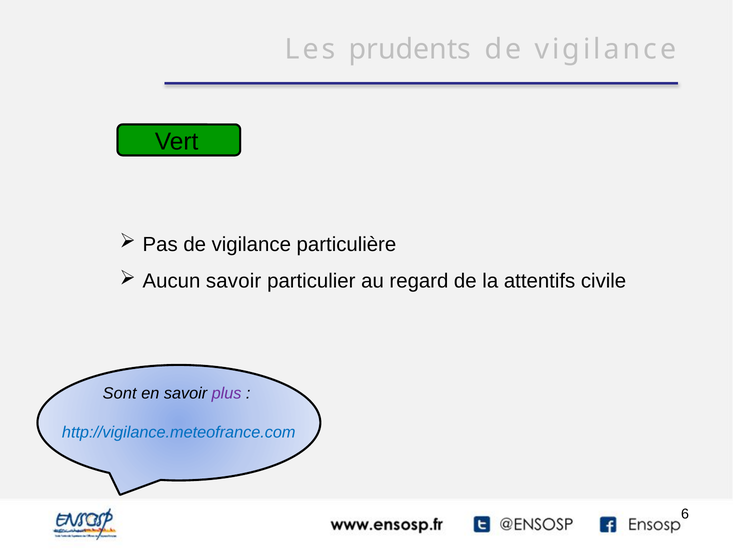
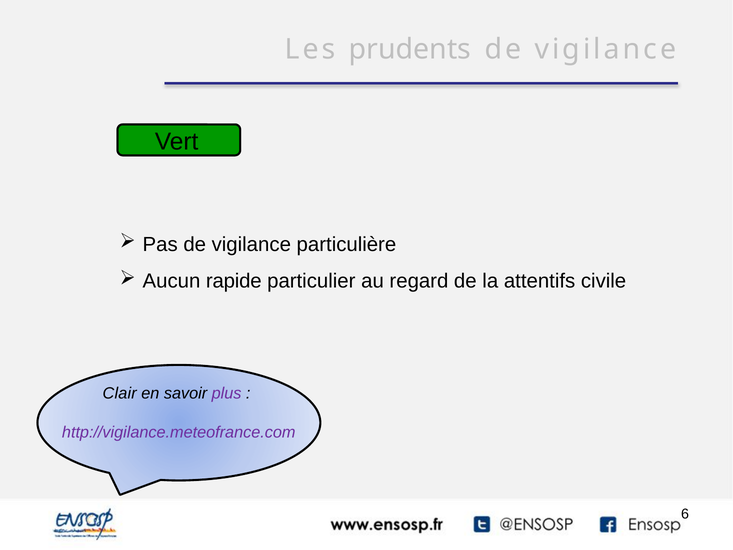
Aucun savoir: savoir -> rapide
Sont: Sont -> Clair
http://vigilance.meteofrance.com colour: blue -> purple
